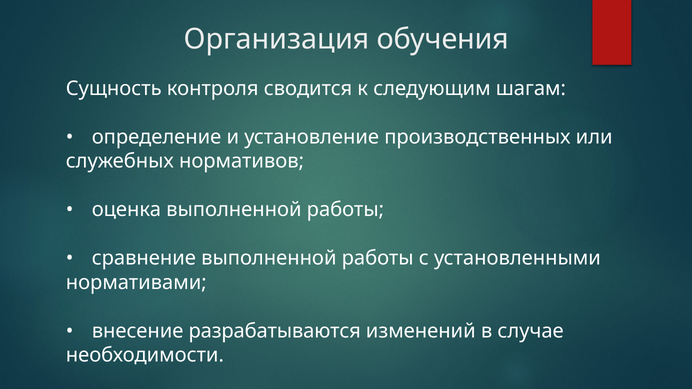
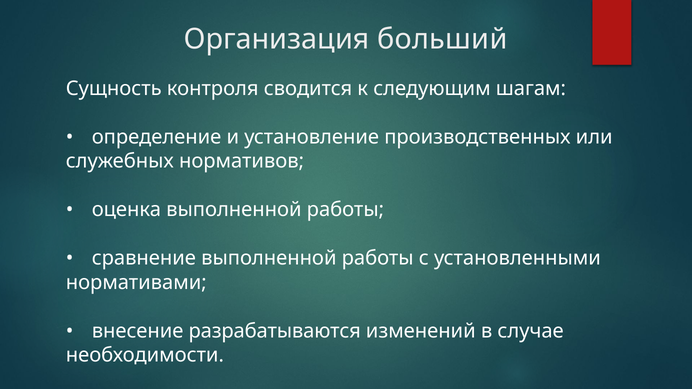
обучения: обучения -> больший
